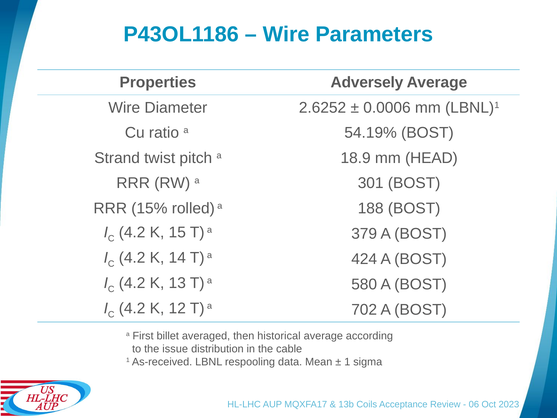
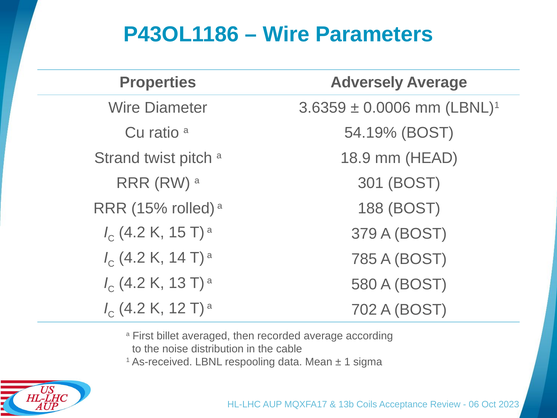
2.6252: 2.6252 -> 3.6359
424: 424 -> 785
historical: historical -> recorded
issue: issue -> noise
